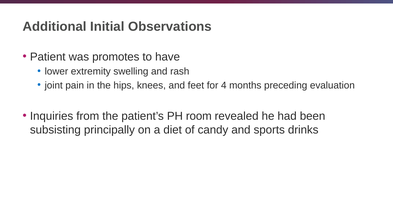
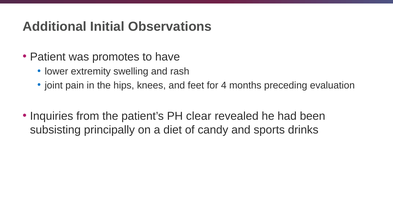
room: room -> clear
